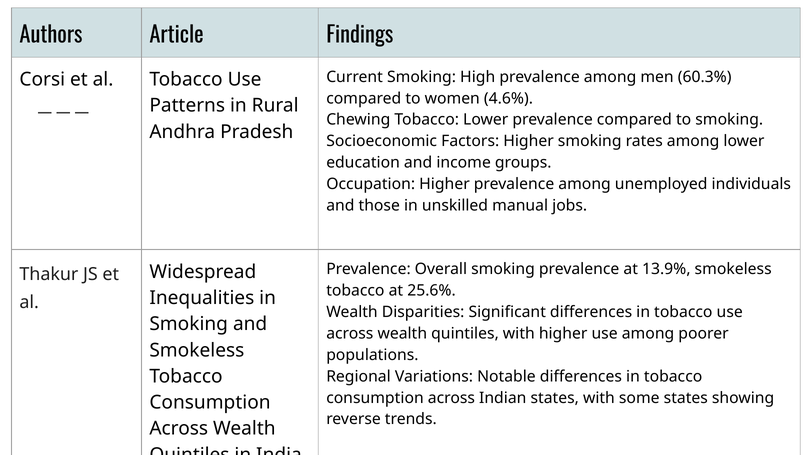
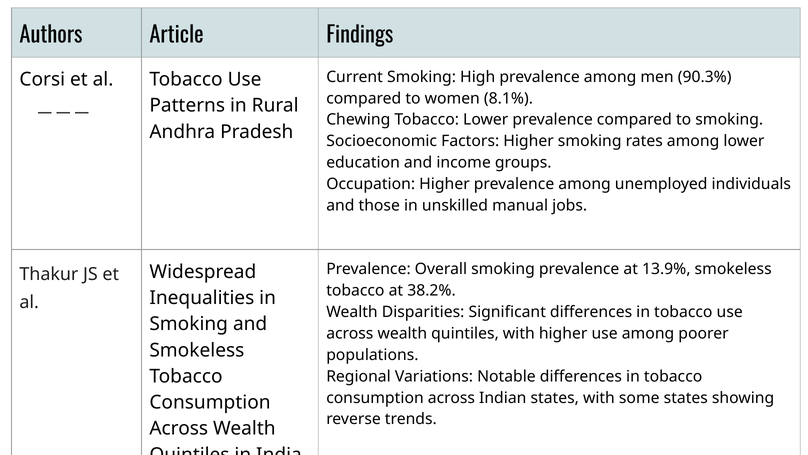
60.3%: 60.3% -> 90.3%
4.6%: 4.6% -> 8.1%
25.6%: 25.6% -> 38.2%
